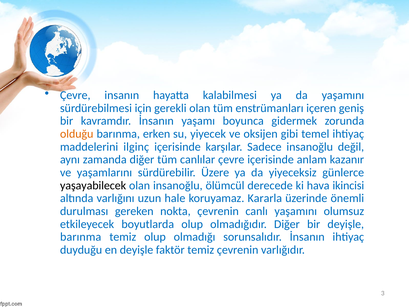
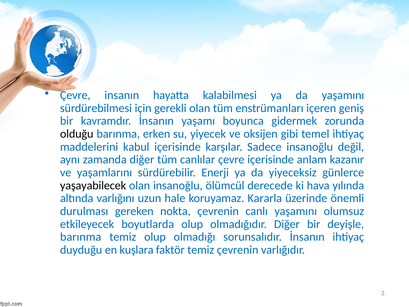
olduğu colour: orange -> black
ilginç: ilginç -> kabul
Üzere: Üzere -> Enerji
ikincisi: ikincisi -> yılında
en deyişle: deyişle -> kuşlara
